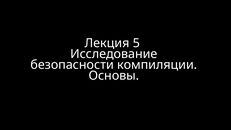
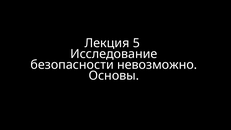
компиляции: компиляции -> невозможно
